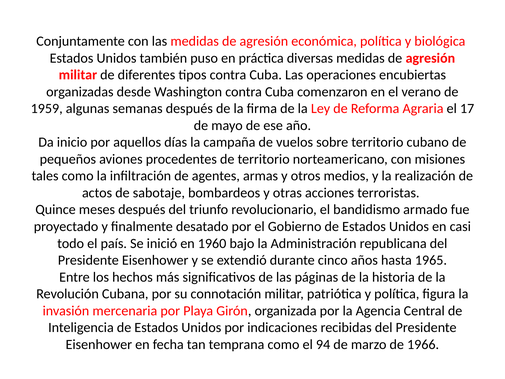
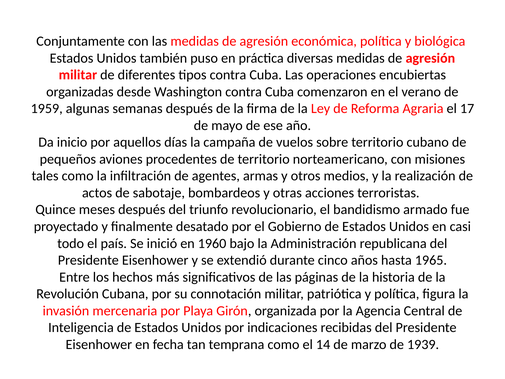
94: 94 -> 14
1966: 1966 -> 1939
